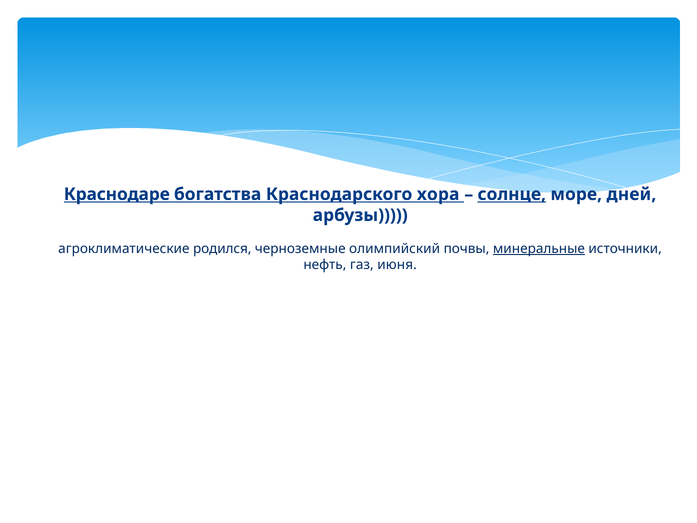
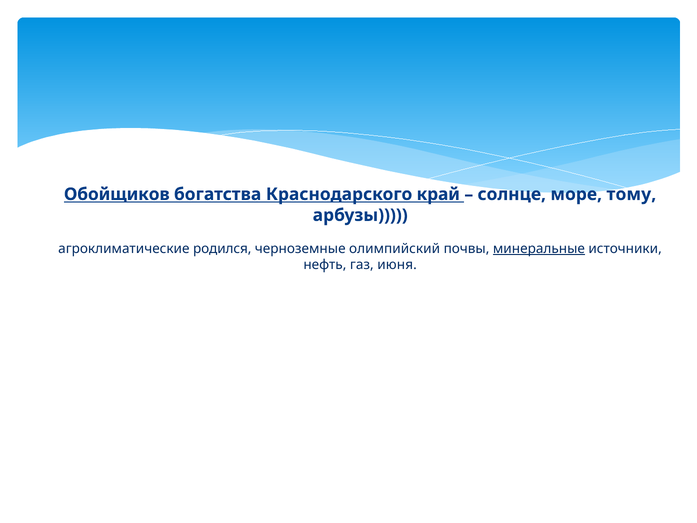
Краснодаре: Краснодаре -> Обойщиков
хора: хора -> край
солнце underline: present -> none
дней: дней -> тому
